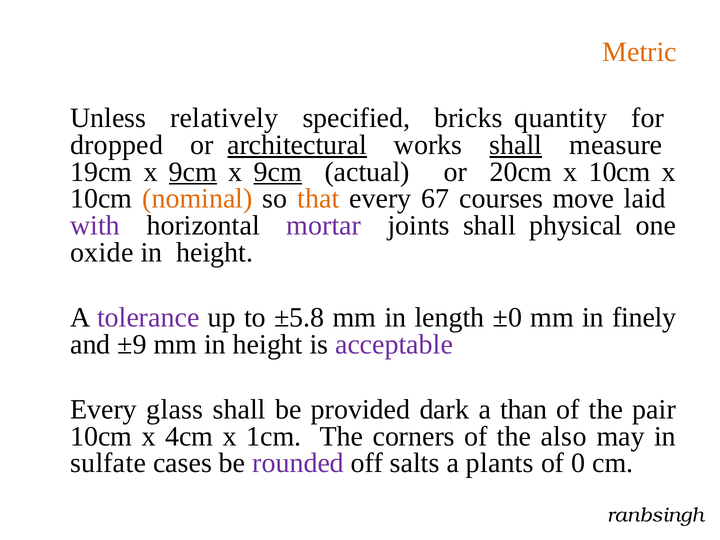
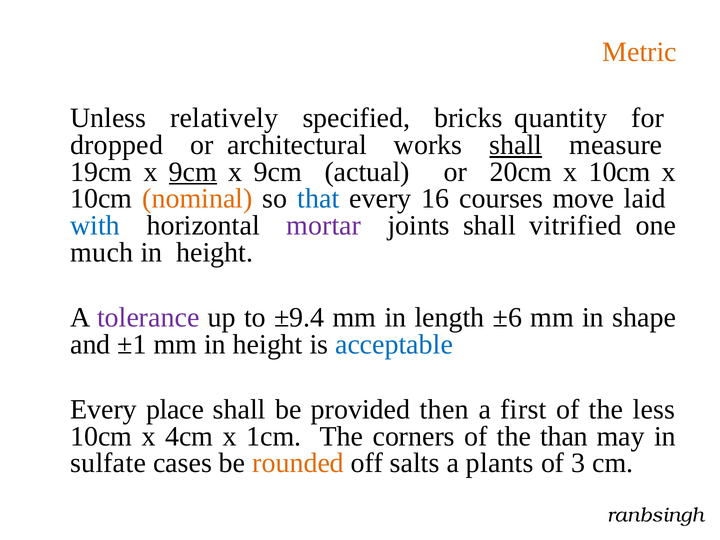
architectural underline: present -> none
9cm at (278, 172) underline: present -> none
that colour: orange -> blue
67: 67 -> 16
with colour: purple -> blue
physical: physical -> vitrified
oxide: oxide -> much
±5.8: ±5.8 -> ±9.4
±0: ±0 -> ±6
finely: finely -> shape
±9: ±9 -> ±1
acceptable colour: purple -> blue
glass: glass -> place
dark: dark -> then
than: than -> first
pair: pair -> less
also: also -> than
rounded colour: purple -> orange
0: 0 -> 3
